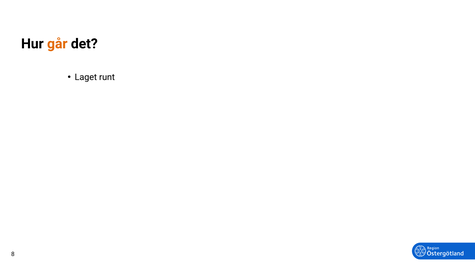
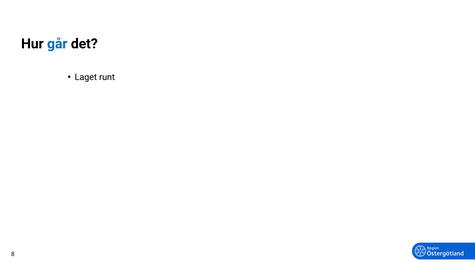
går colour: orange -> blue
